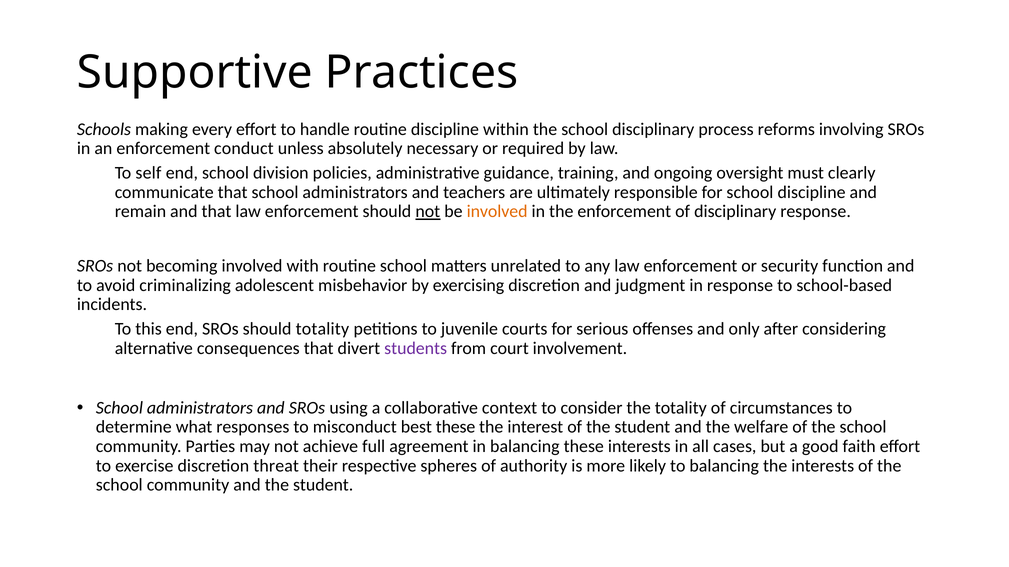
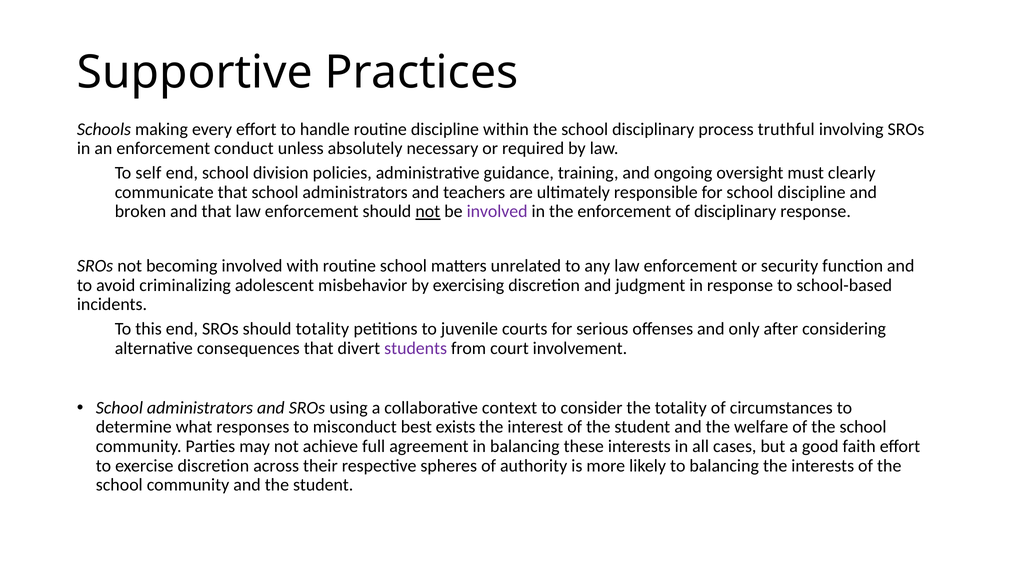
reforms: reforms -> truthful
remain: remain -> broken
involved at (497, 212) colour: orange -> purple
best these: these -> exists
threat: threat -> across
